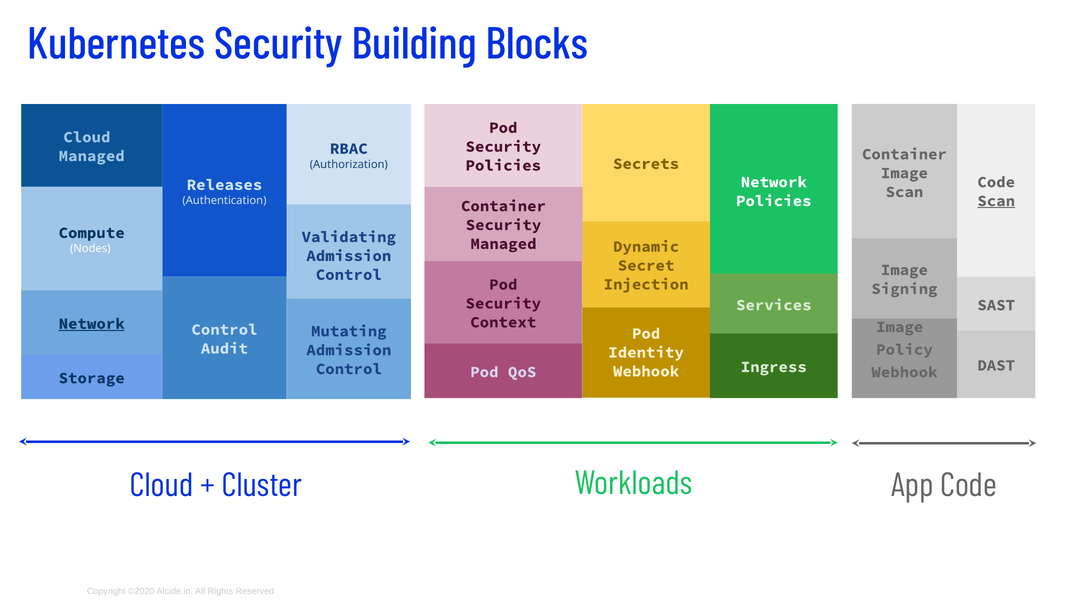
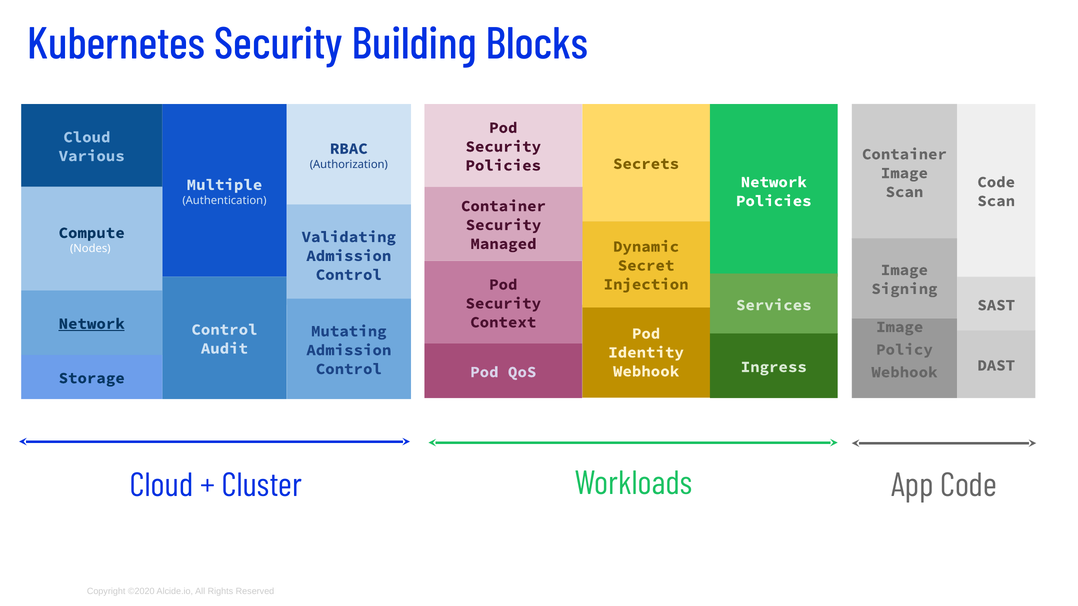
Managed at (92, 156): Managed -> Various
Releases: Releases -> Multiple
Scan at (996, 201) underline: present -> none
